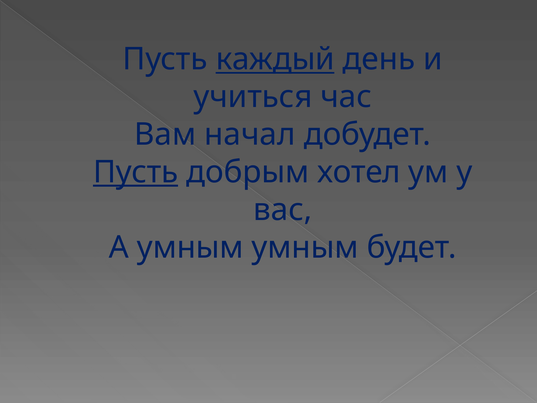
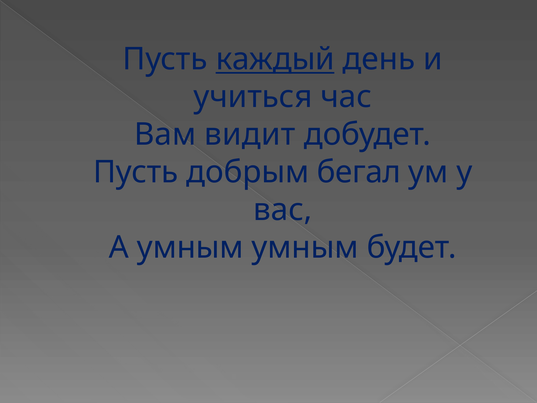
начал: начал -> видит
Пусть at (136, 172) underline: present -> none
хотел: хотел -> бегал
